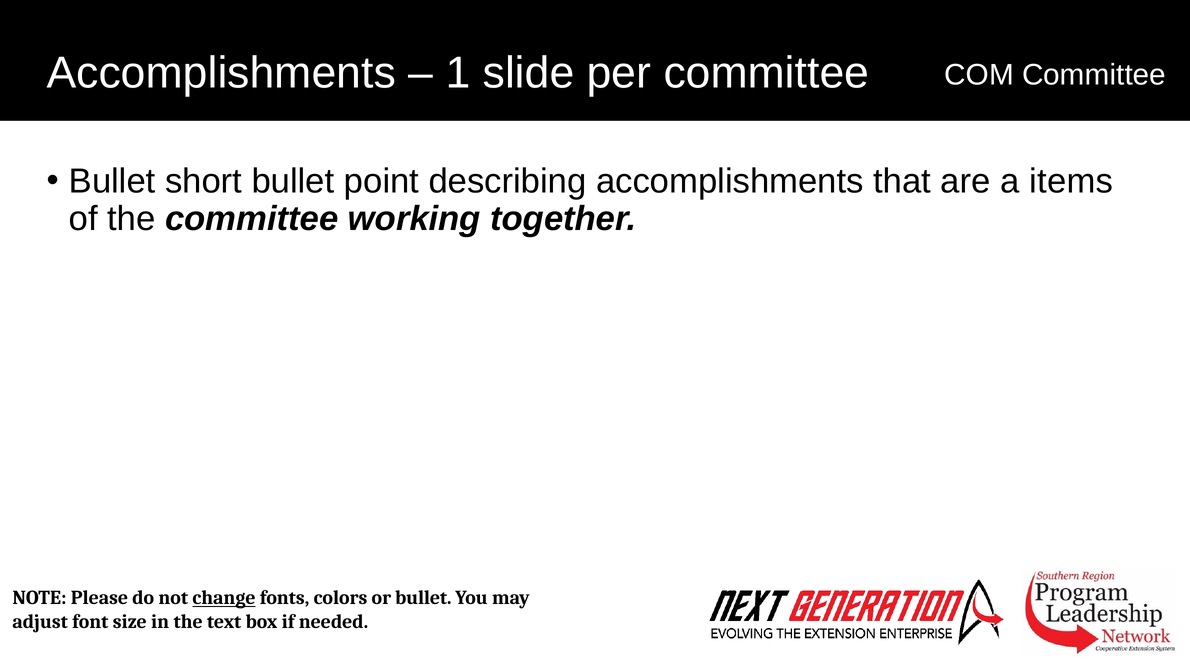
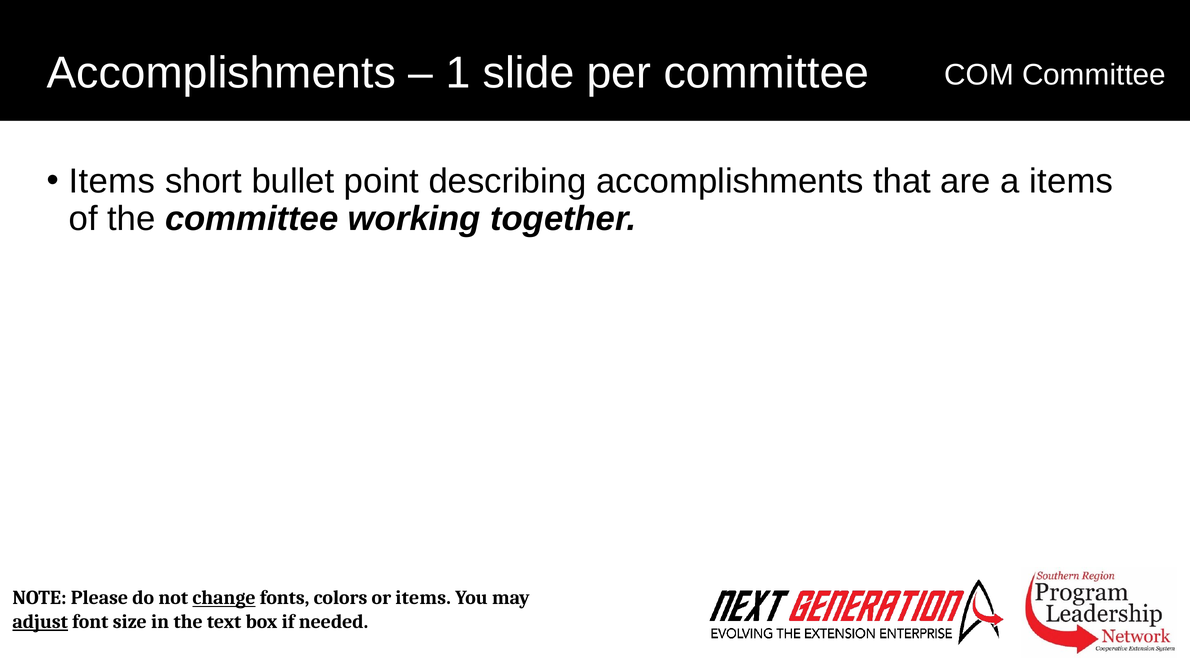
Bullet at (112, 181): Bullet -> Items
or bullet: bullet -> items
adjust underline: none -> present
